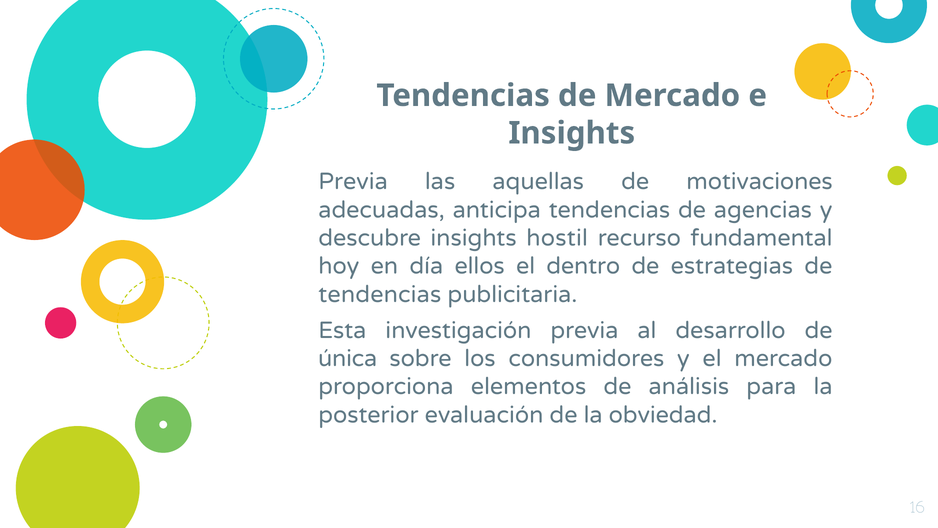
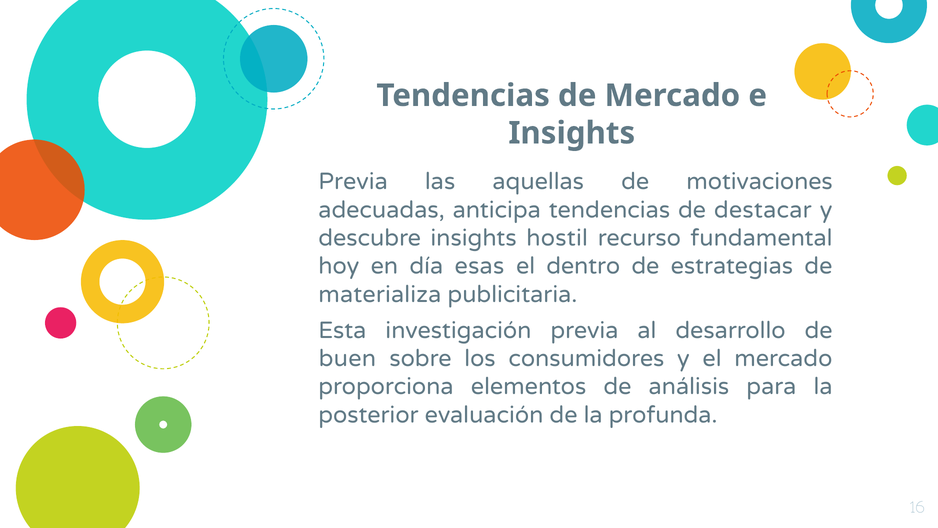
agencias: agencias -> destacar
ellos: ellos -> esas
tendencias at (380, 294): tendencias -> materializa
única: única -> buen
obviedad: obviedad -> profunda
